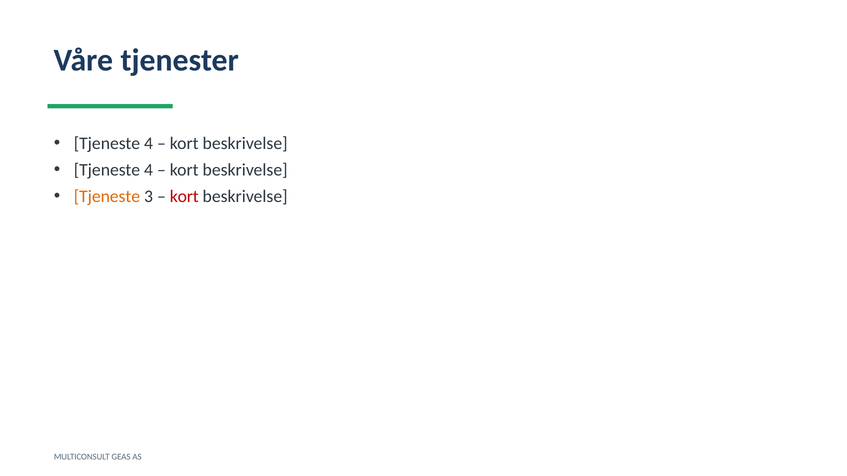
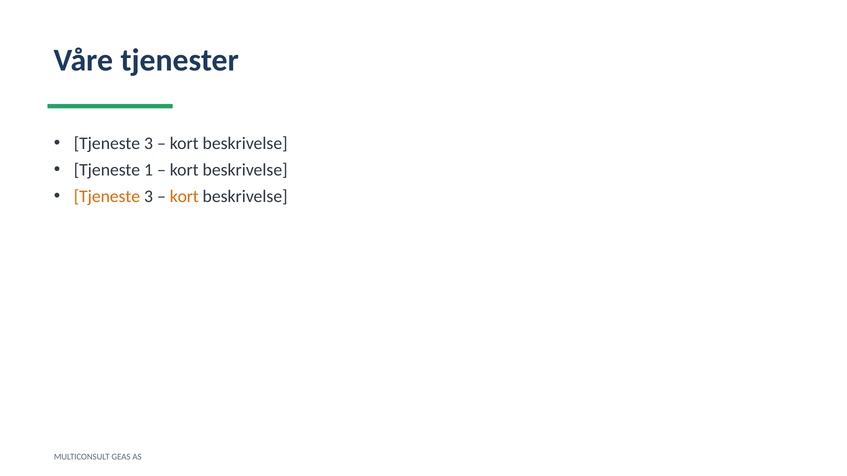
4 at (148, 143): 4 -> 3
4 at (148, 170): 4 -> 1
kort at (184, 196) colour: red -> orange
